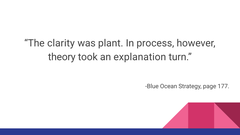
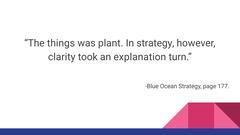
clarity: clarity -> things
In process: process -> strategy
theory: theory -> clarity
